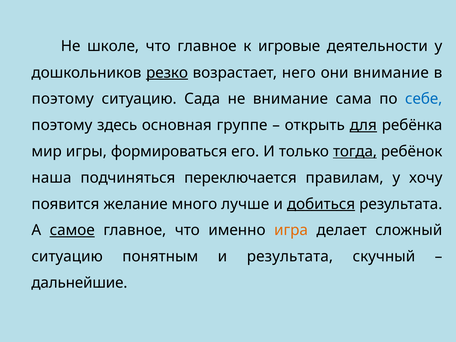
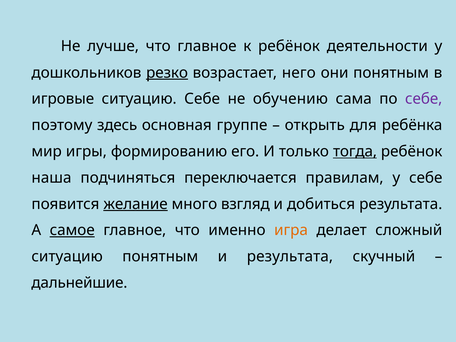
школе: школе -> лучше
к игровые: игровые -> ребёнок
они внимание: внимание -> понятным
поэтому at (63, 99): поэтому -> игровые
ситуацию Сада: Сада -> Себе
не внимание: внимание -> обучению
себе at (424, 99) colour: blue -> purple
для underline: present -> none
формироваться: формироваться -> формированию
у хочу: хочу -> себе
желание underline: none -> present
лучше: лучше -> взгляд
добиться underline: present -> none
